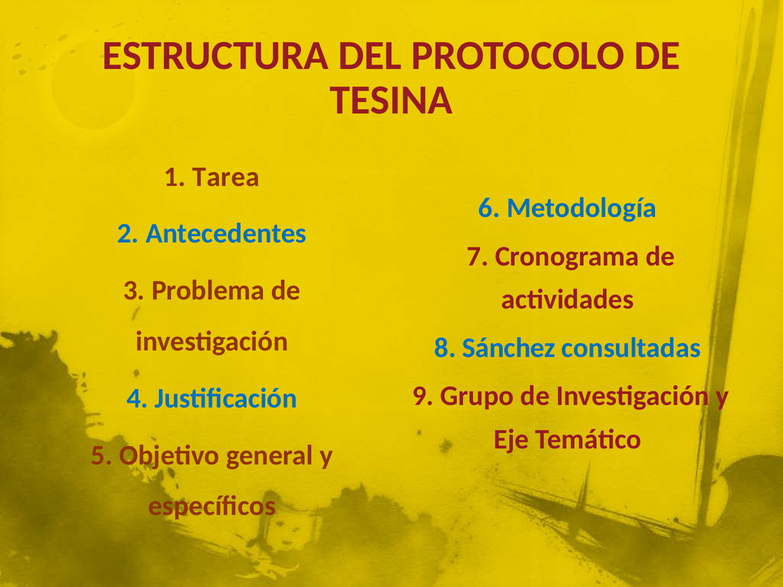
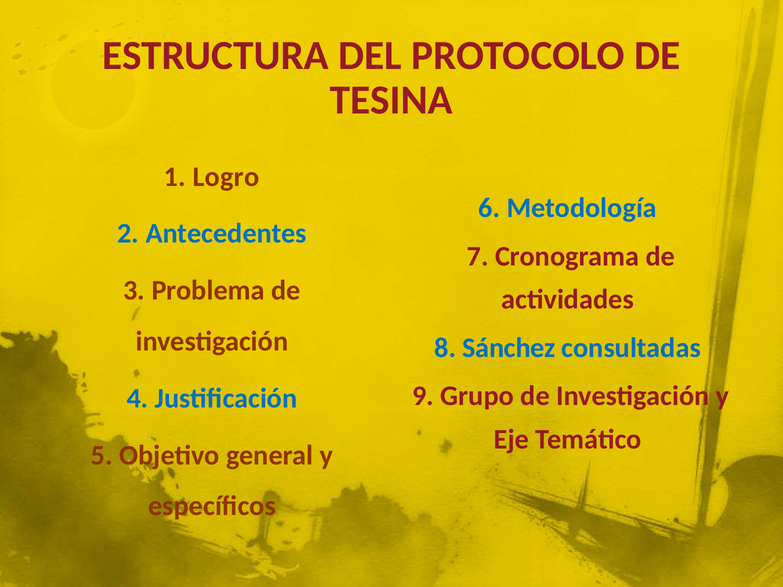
Tarea: Tarea -> Logro
